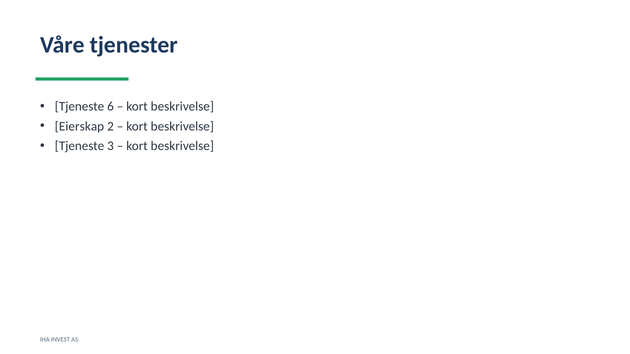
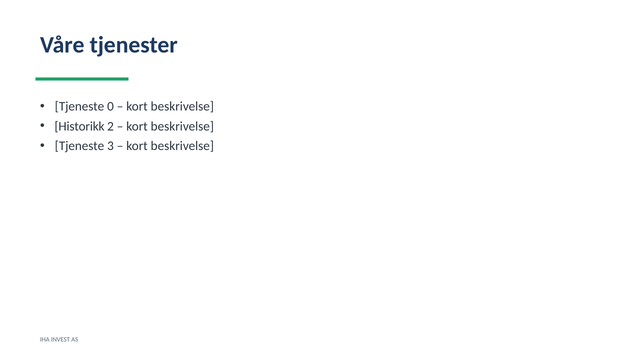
6: 6 -> 0
Eierskap: Eierskap -> Historikk
